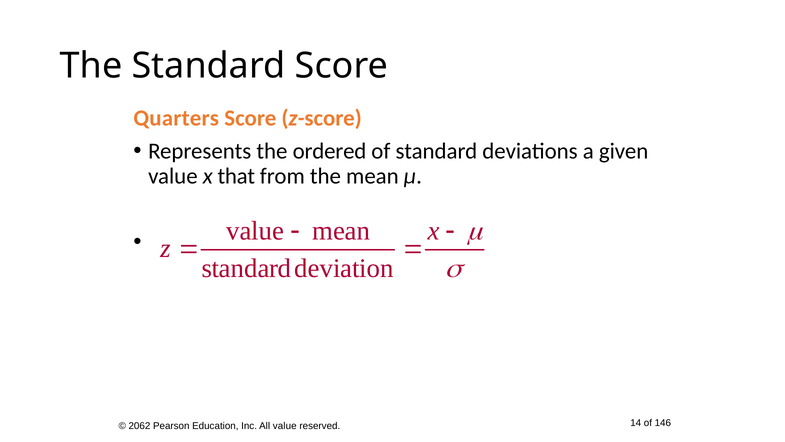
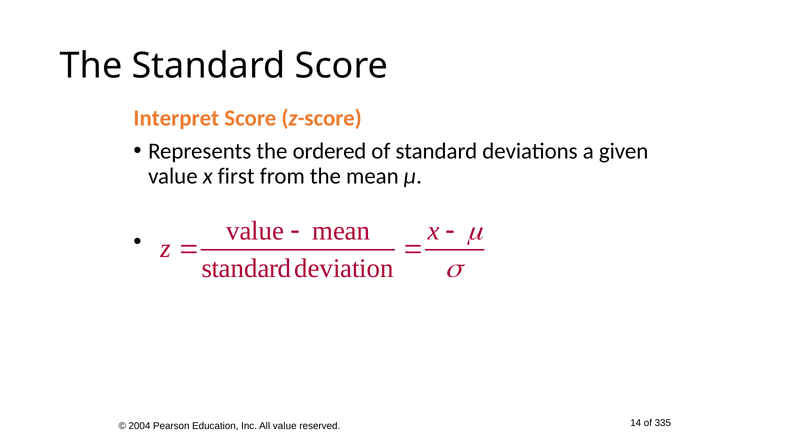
Quarters: Quarters -> Interpret
that: that -> first
146: 146 -> 335
2062: 2062 -> 2004
